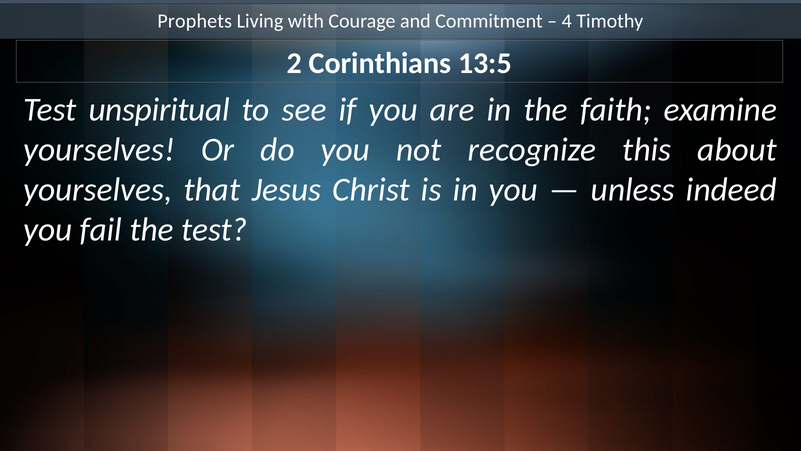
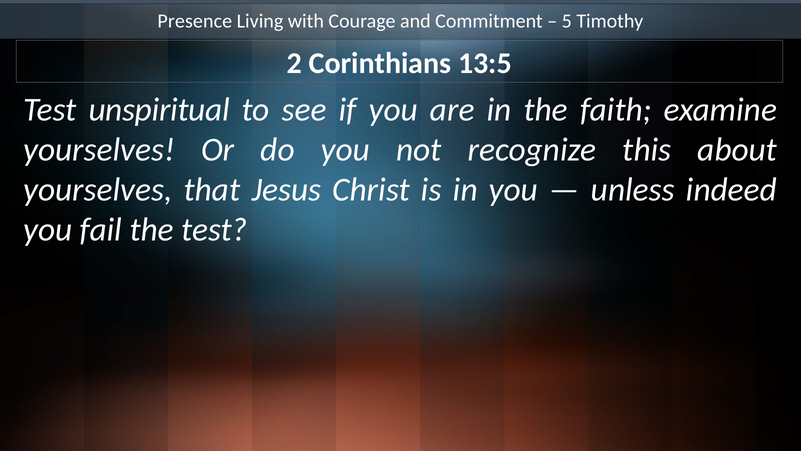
Prophets: Prophets -> Presence
4: 4 -> 5
